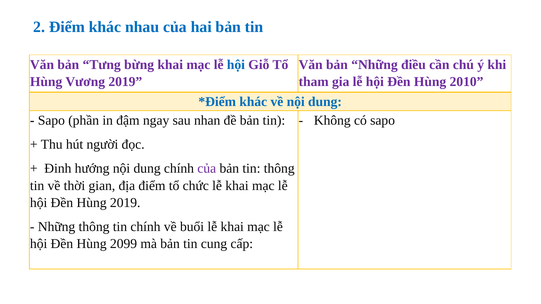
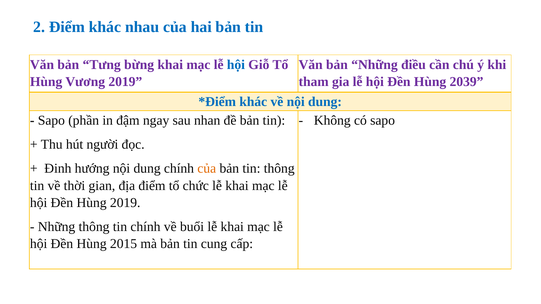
2010: 2010 -> 2039
của at (207, 169) colour: purple -> orange
2099: 2099 -> 2015
